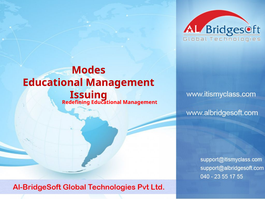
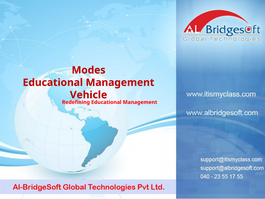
Issuing: Issuing -> Vehicle
